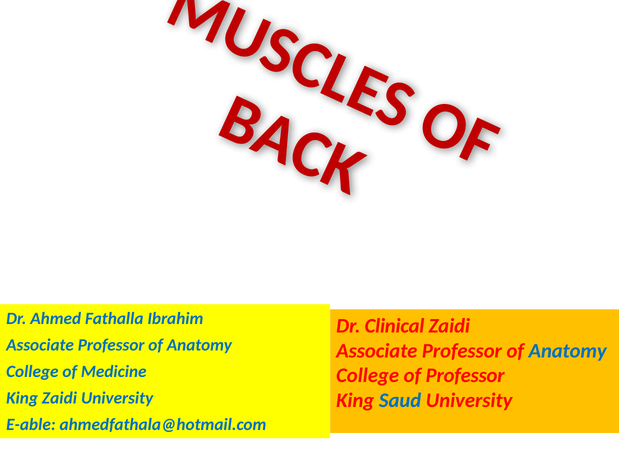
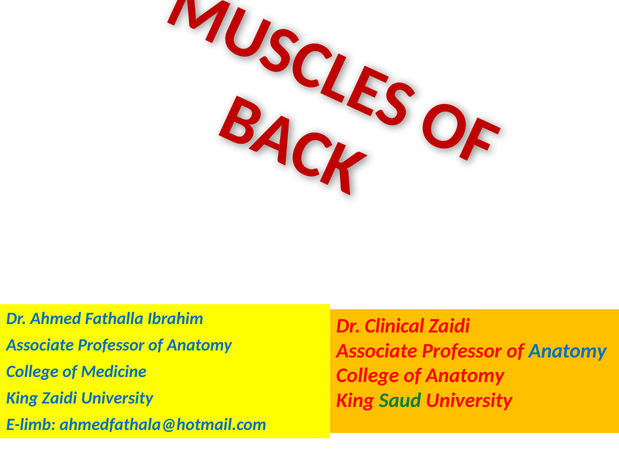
College of Professor: Professor -> Anatomy
Saud colour: blue -> green
E-able: E-able -> E-limb
